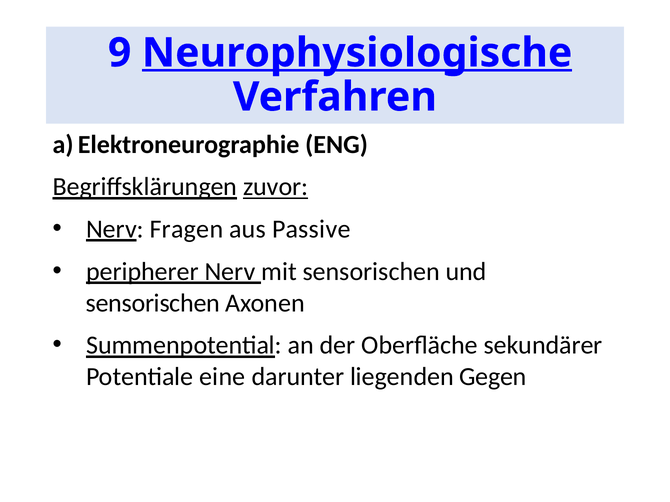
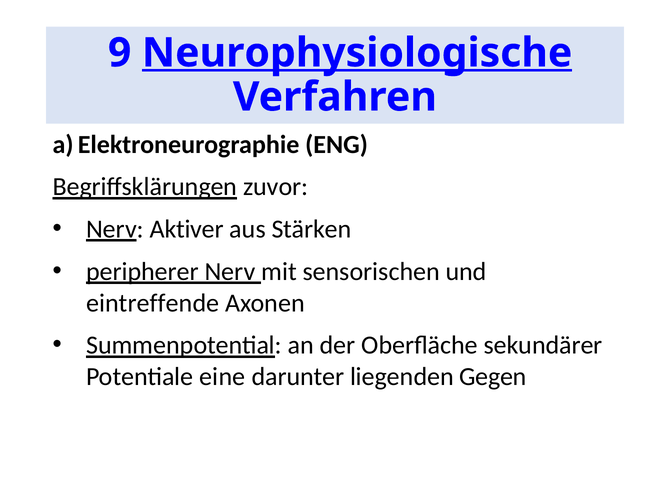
zuvor underline: present -> none
Fragen: Fragen -> Aktiver
Passive: Passive -> Stärken
sensorischen at (153, 303): sensorischen -> eintreffende
